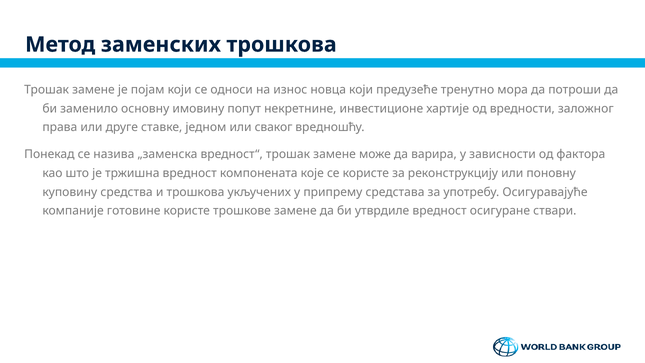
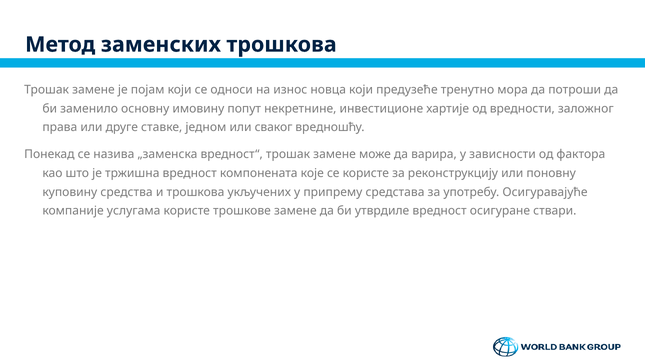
готовине: готовине -> услугама
